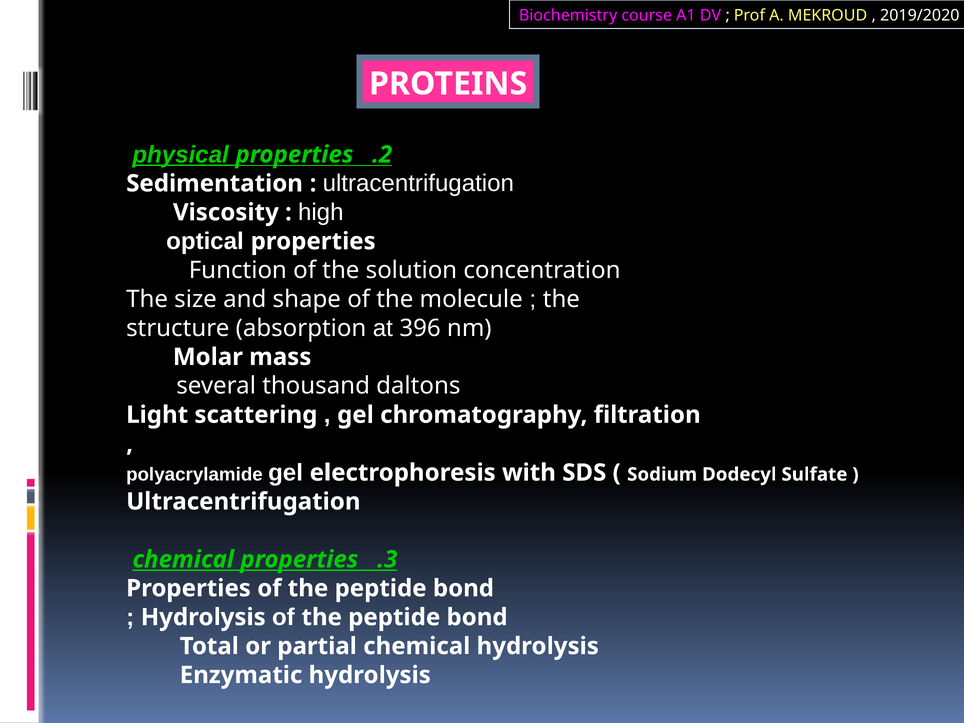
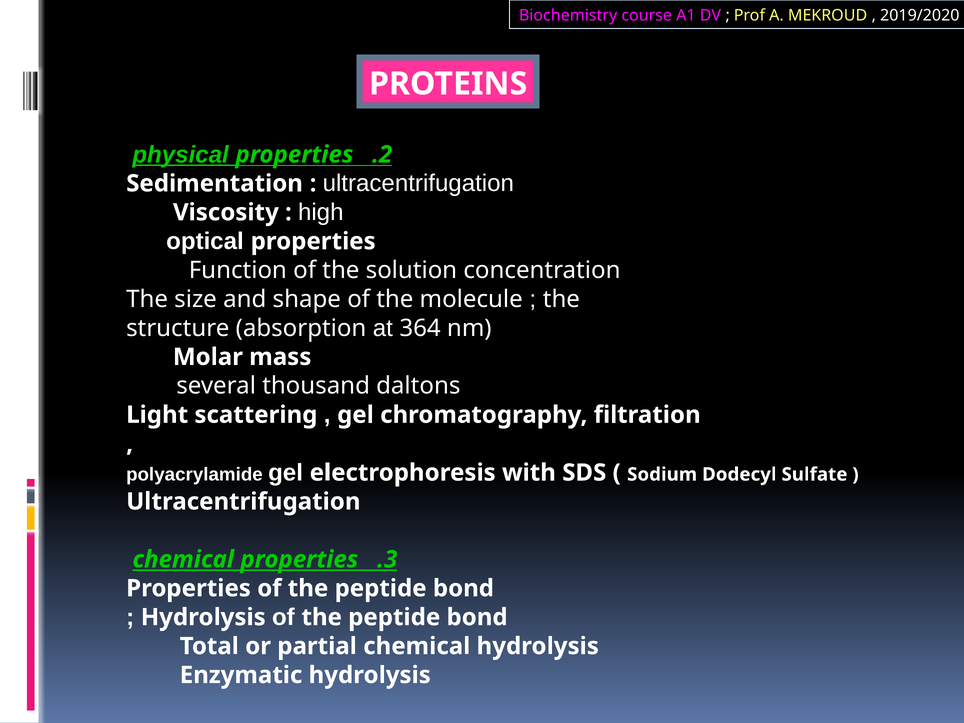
396: 396 -> 364
